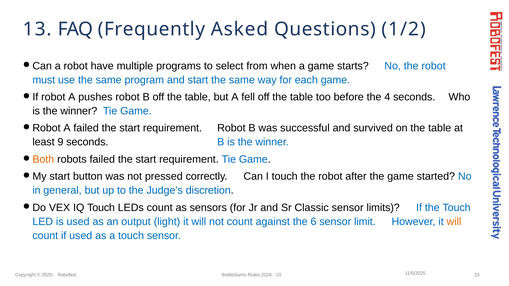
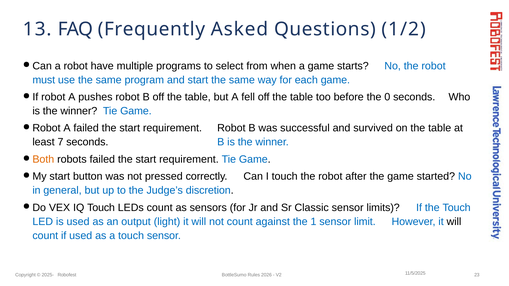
4: 4 -> 0
9: 9 -> 7
6: 6 -> 1
will at (454, 222) colour: orange -> black
